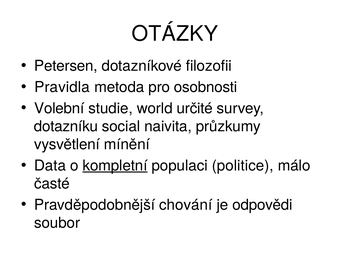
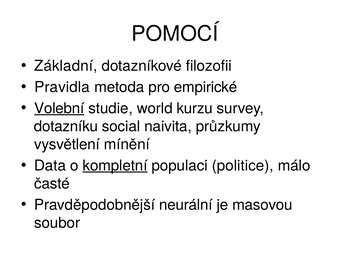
OTÁZKY: OTÁZKY -> POMOCÍ
Petersen: Petersen -> Základní
osobnosti: osobnosti -> empirické
Volební underline: none -> present
určité: určité -> kurzu
chování: chování -> neurální
odpovědi: odpovědi -> masovou
